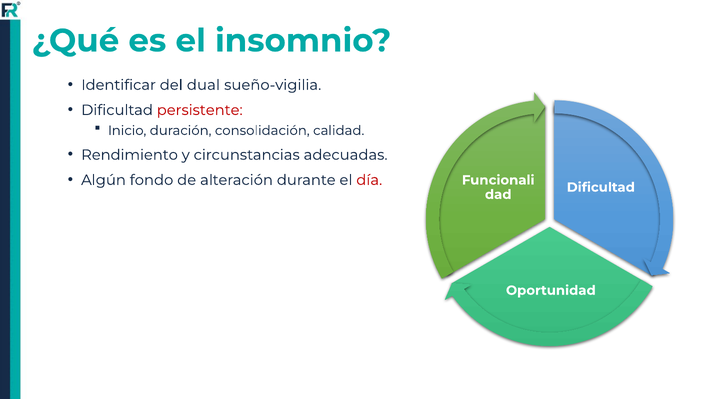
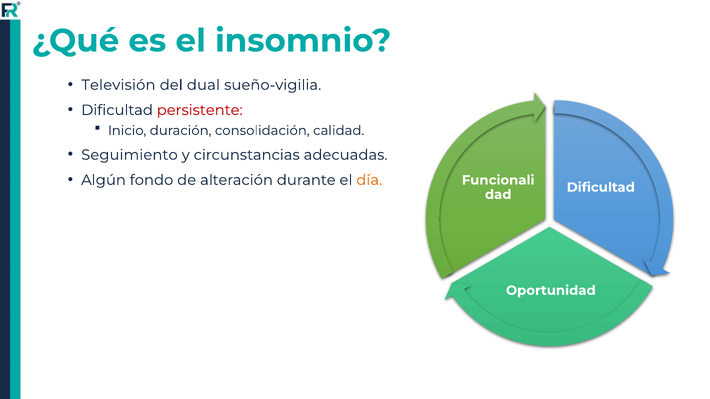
Identificar: Identificar -> Televisión
Rendimiento: Rendimiento -> Seguimiento
día colour: red -> orange
